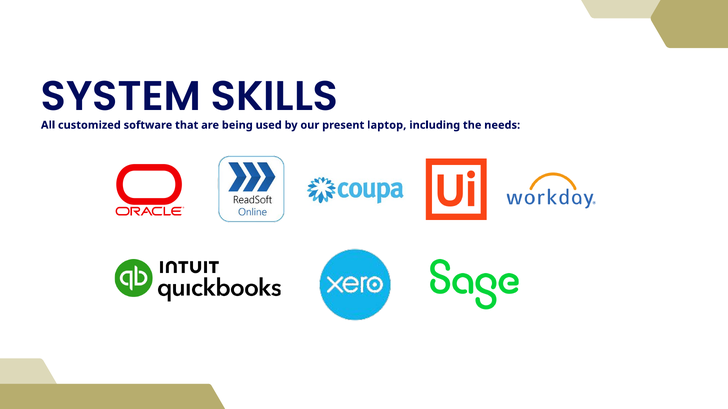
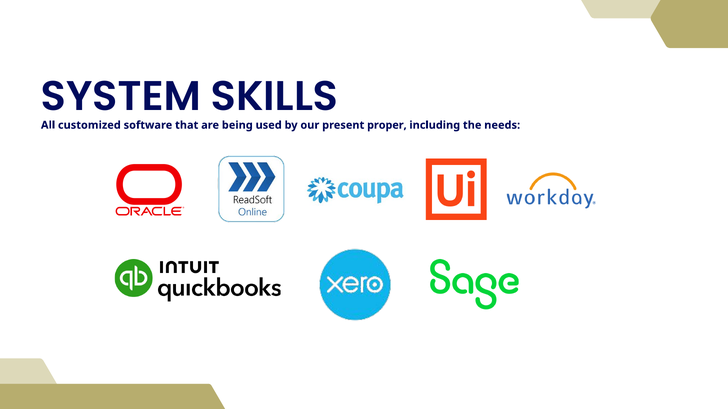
laptop: laptop -> proper
